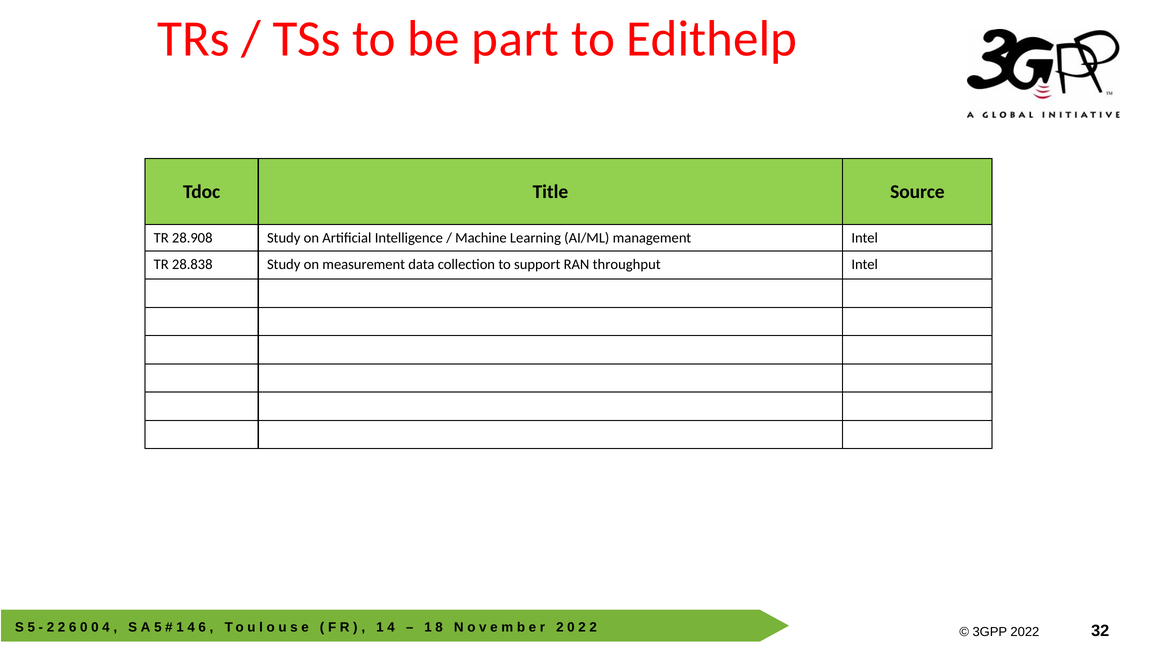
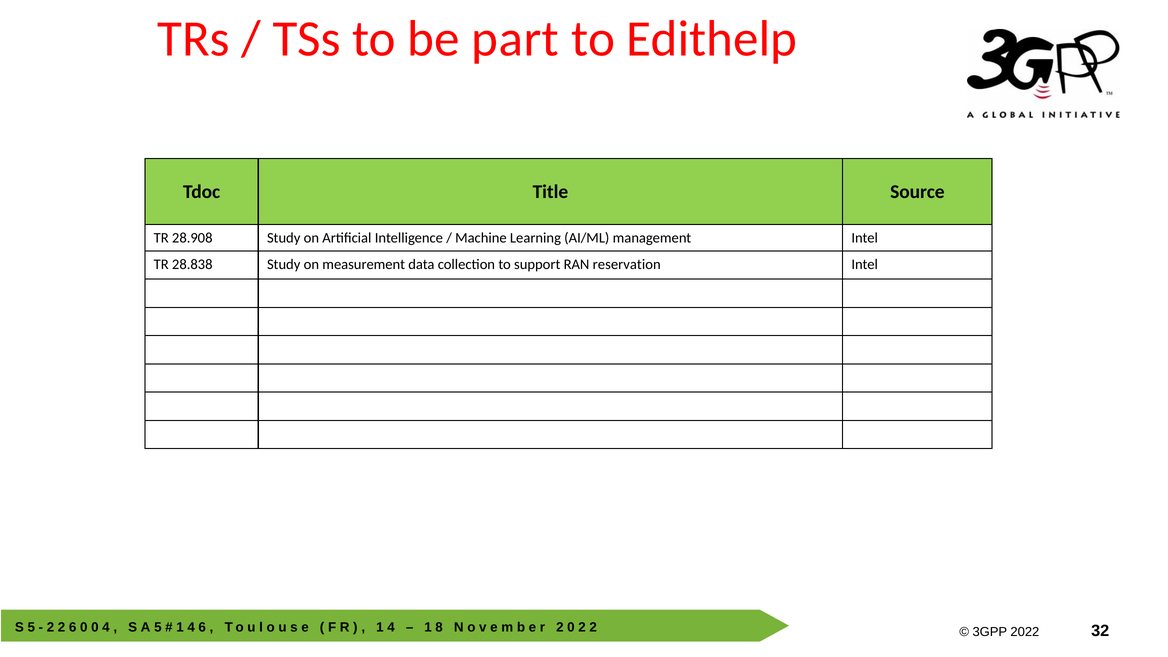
throughput: throughput -> reservation
